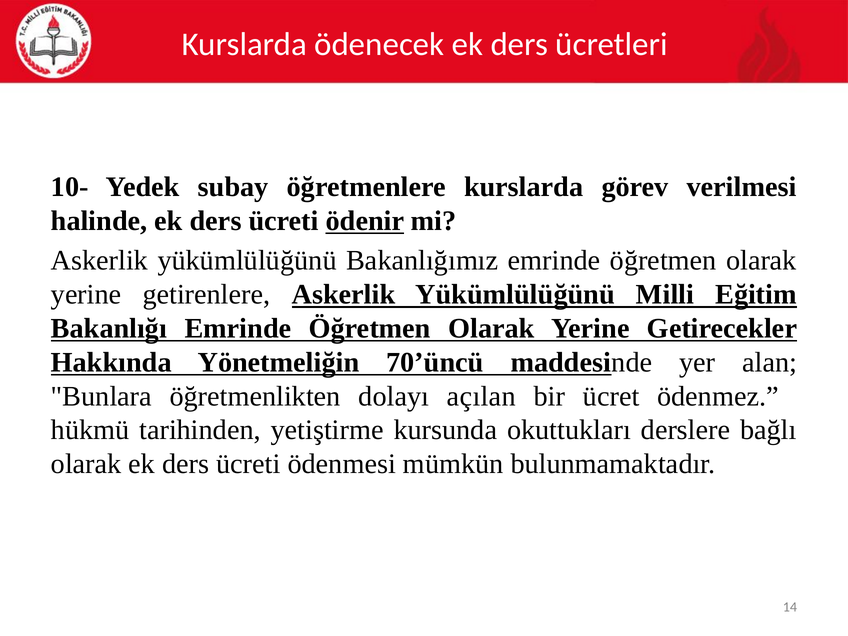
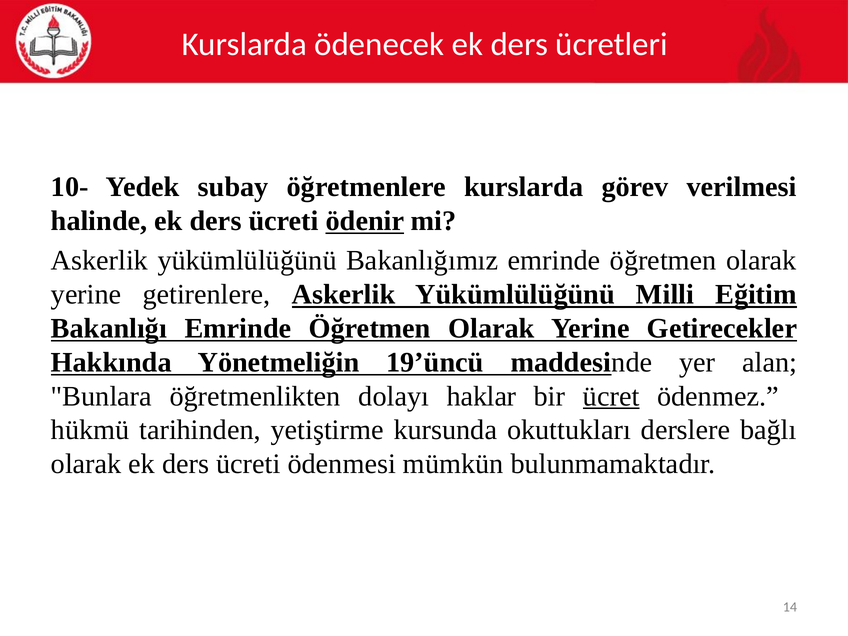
70’üncü: 70’üncü -> 19’üncü
açılan: açılan -> haklar
ücret underline: none -> present
